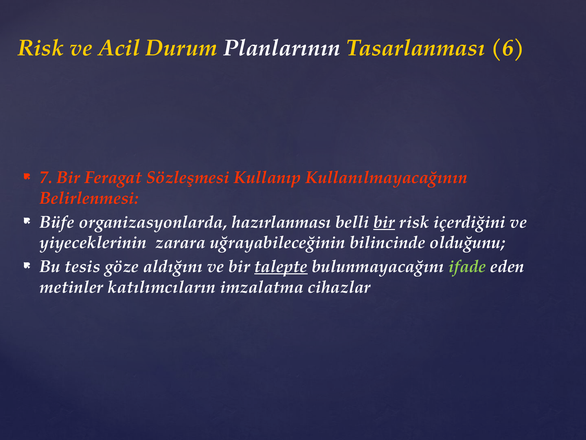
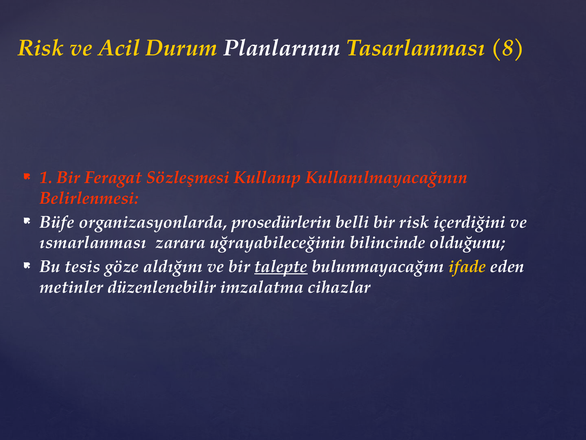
6: 6 -> 8
7: 7 -> 1
hazırlanması: hazırlanması -> prosedürlerin
bir at (384, 222) underline: present -> none
yiyeceklerinin: yiyeceklerinin -> ısmarlanması
ifade colour: light green -> yellow
katılımcıların: katılımcıların -> düzenlenebilir
